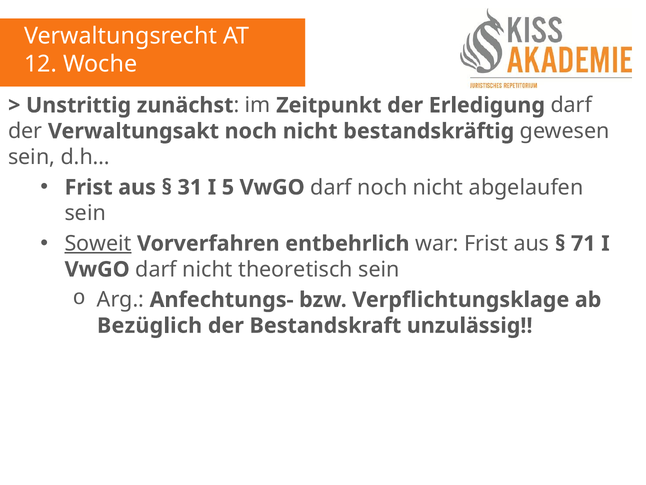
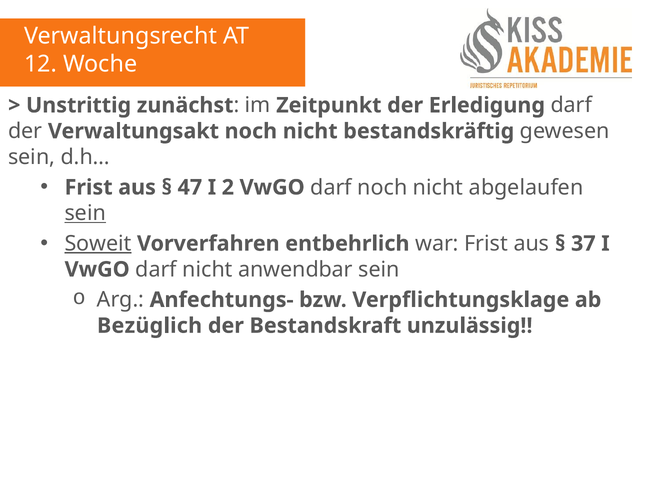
31: 31 -> 47
5: 5 -> 2
sein at (85, 213) underline: none -> present
71: 71 -> 37
theoretisch: theoretisch -> anwendbar
